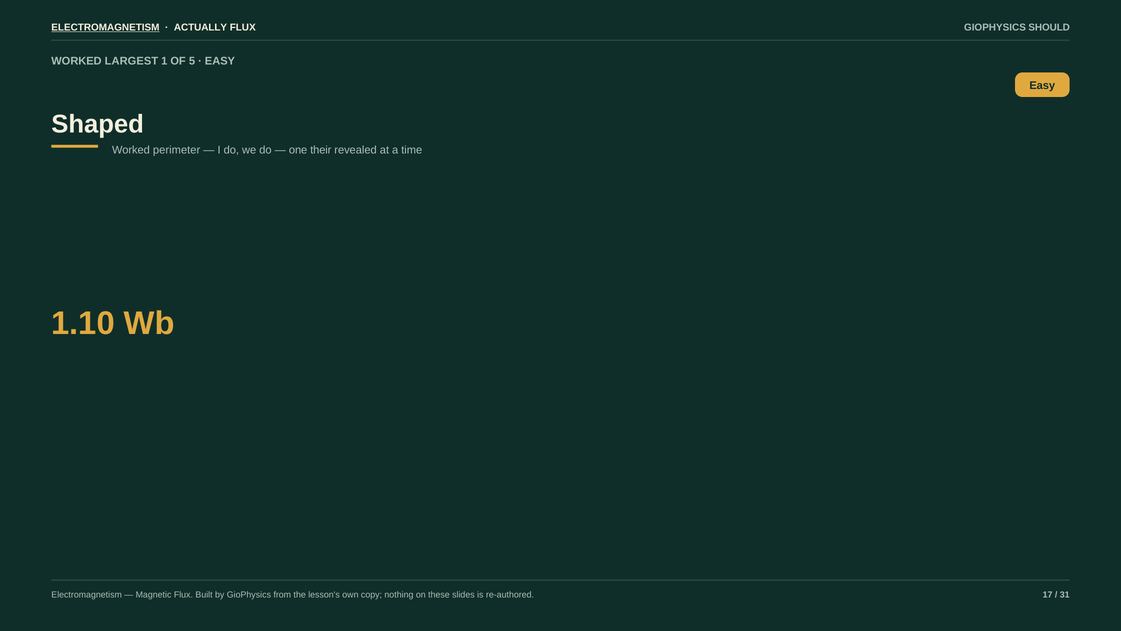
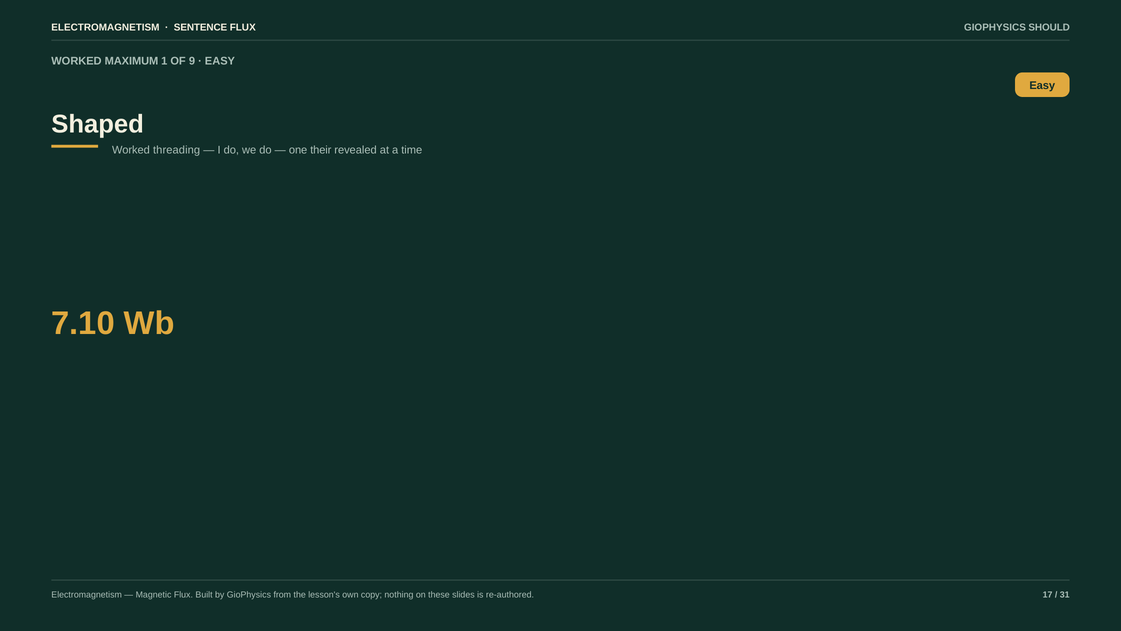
ELECTROMAGNETISM at (105, 28) underline: present -> none
ACTUALLY: ACTUALLY -> SENTENCE
LARGEST: LARGEST -> MAXIMUM
5: 5 -> 9
perimeter: perimeter -> threading
1.10: 1.10 -> 7.10
